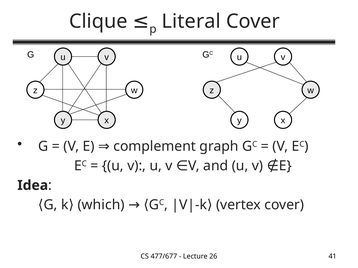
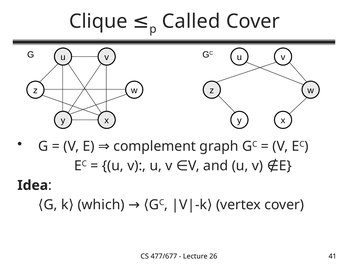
Literal: Literal -> Called
